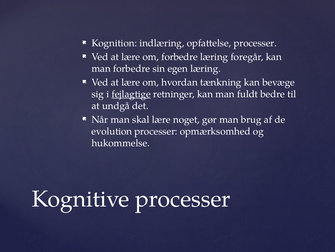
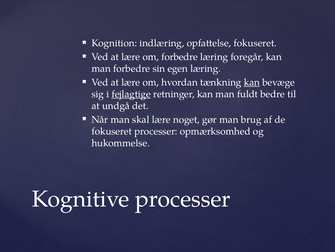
opfattelse processer: processer -> fokuseret
kan at (252, 82) underline: none -> present
evolution at (112, 131): evolution -> fokuseret
